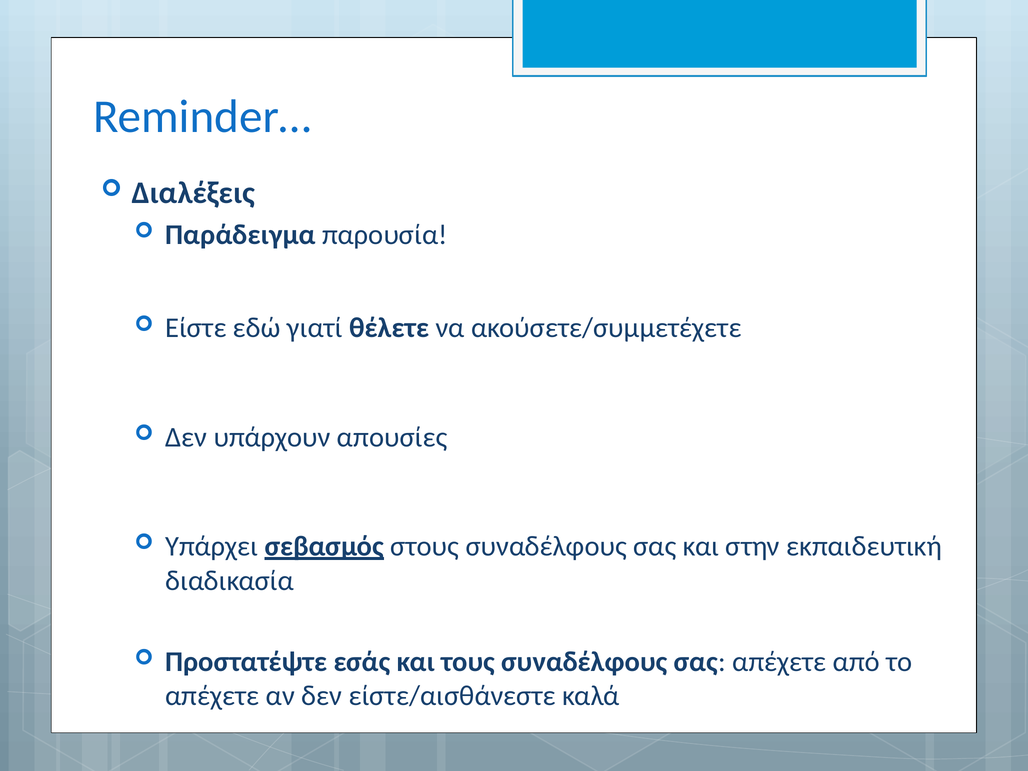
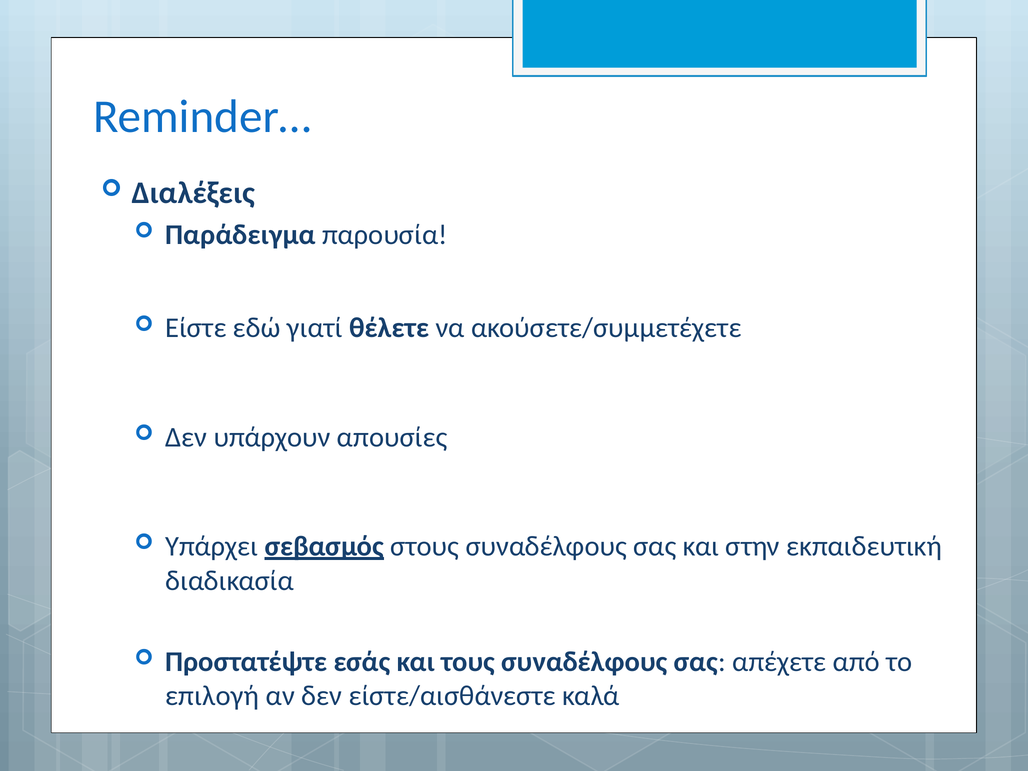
απέχετε at (212, 696): απέχετε -> επιλογή
